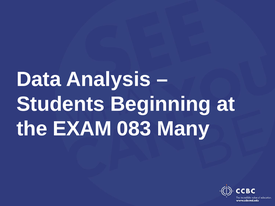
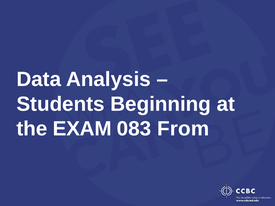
Many: Many -> From
